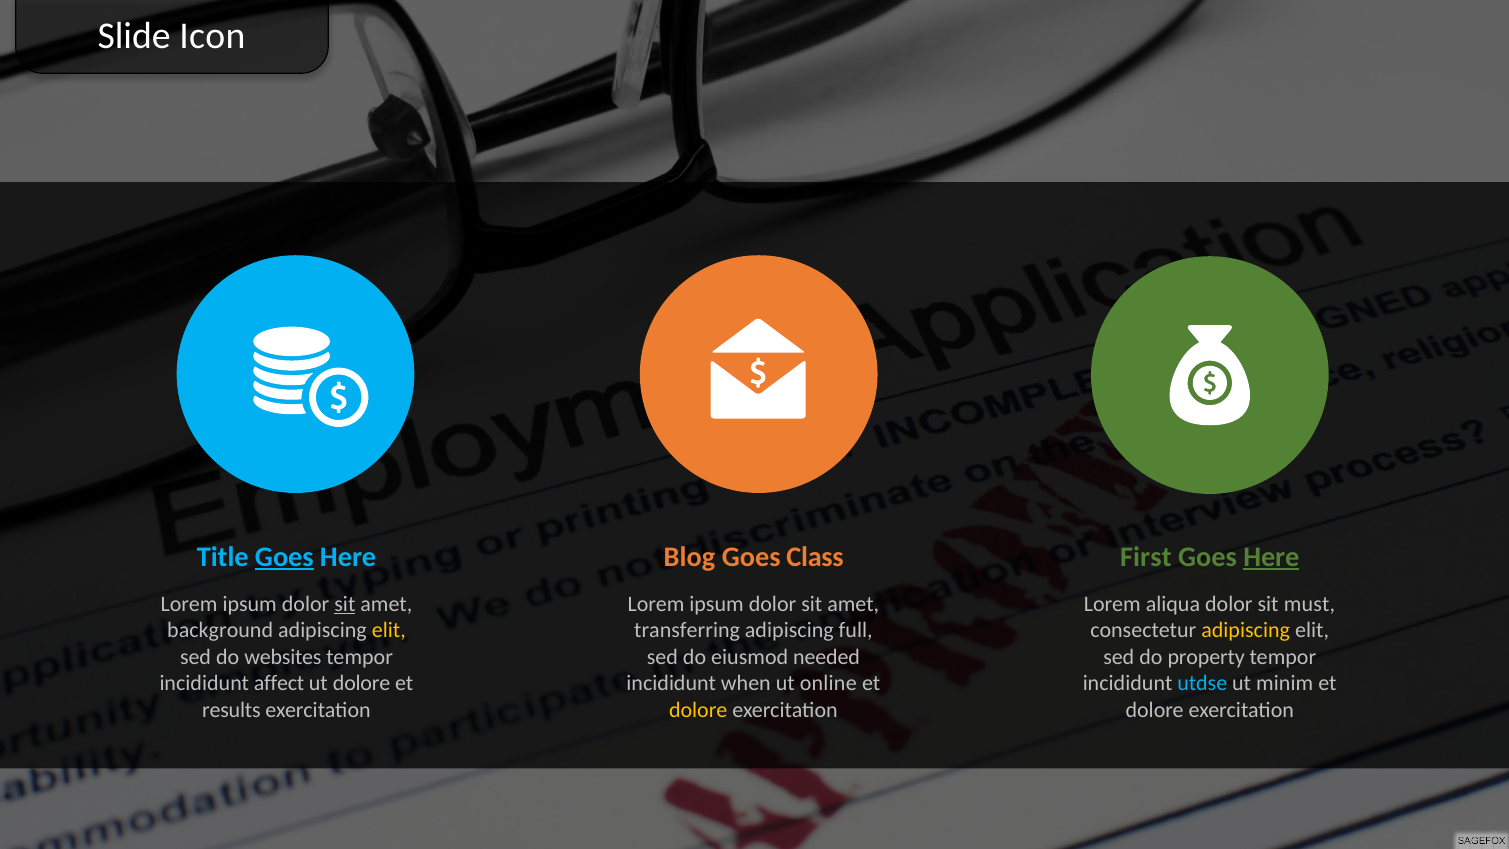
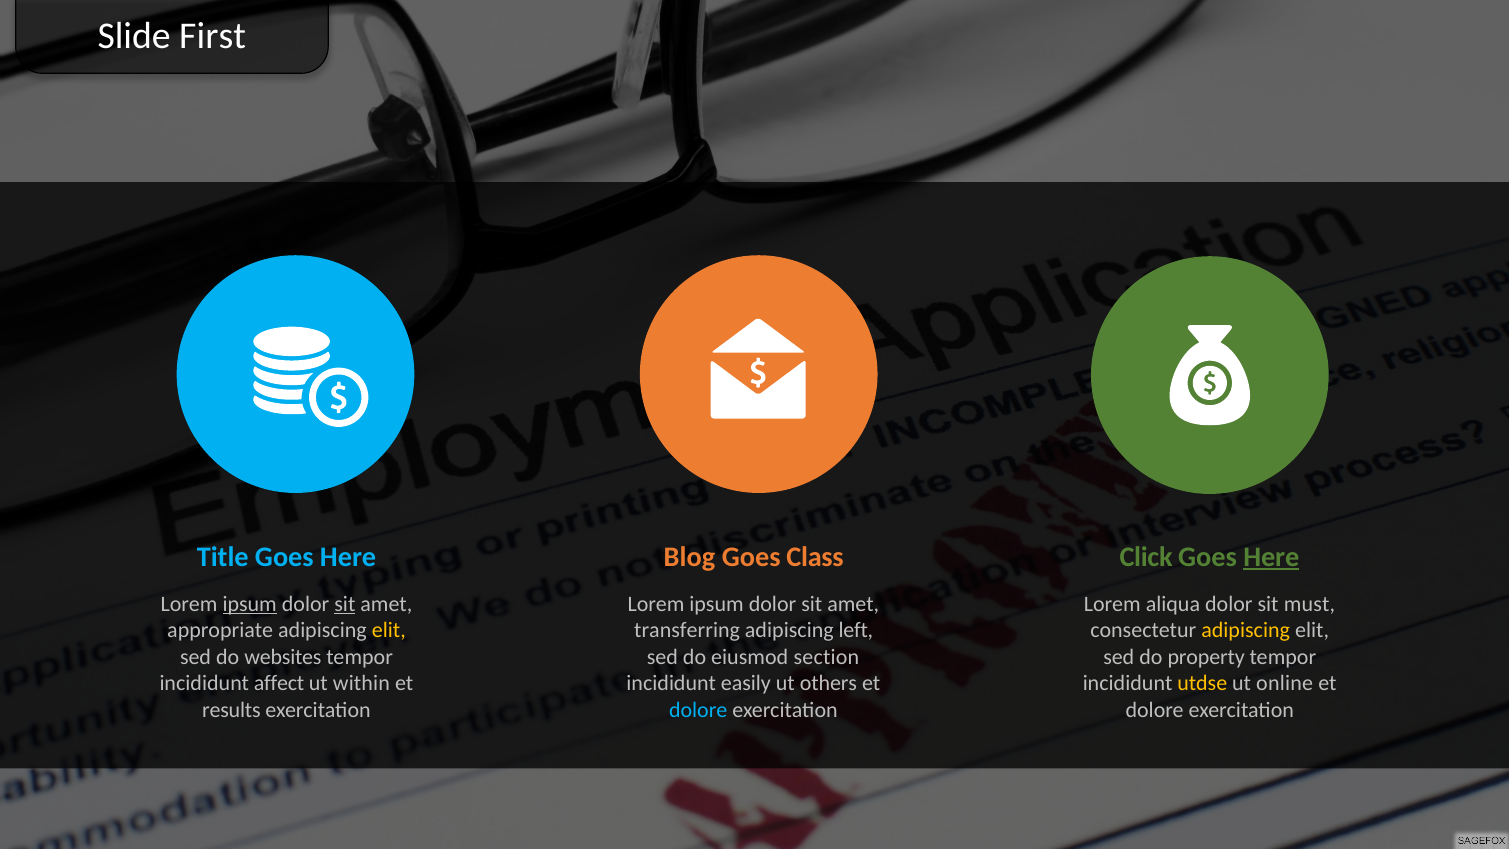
Icon: Icon -> First
Goes at (284, 557) underline: present -> none
First: First -> Click
ipsum at (250, 604) underline: none -> present
background: background -> appropriate
full: full -> left
needed: needed -> section
ut dolore: dolore -> within
when: when -> easily
online: online -> others
utdse colour: light blue -> yellow
minim: minim -> online
dolore at (698, 710) colour: yellow -> light blue
